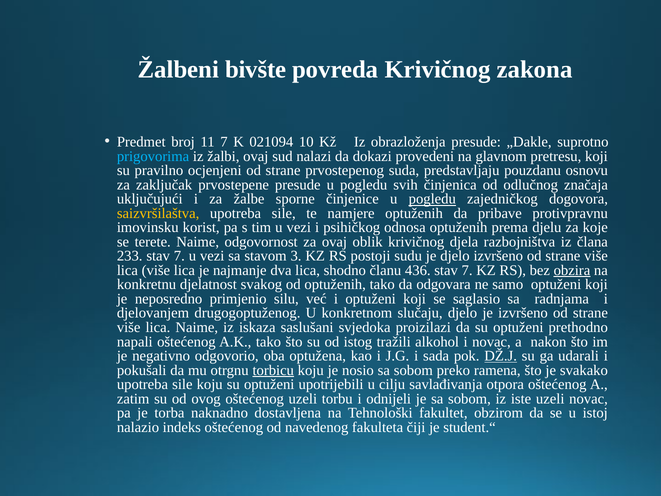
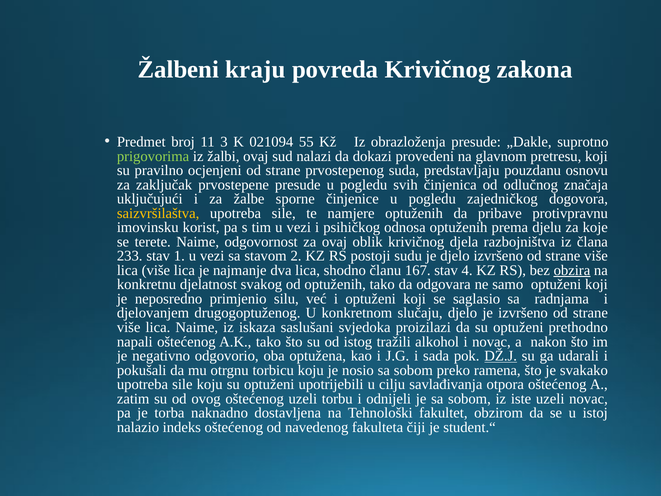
bivšte: bivšte -> kraju
11 7: 7 -> 3
10: 10 -> 55
prigovorima colour: light blue -> light green
pogledu at (432, 199) underline: present -> none
233 stav 7: 7 -> 1
3: 3 -> 2
436: 436 -> 167
7 at (467, 270): 7 -> 4
torbicu underline: present -> none
